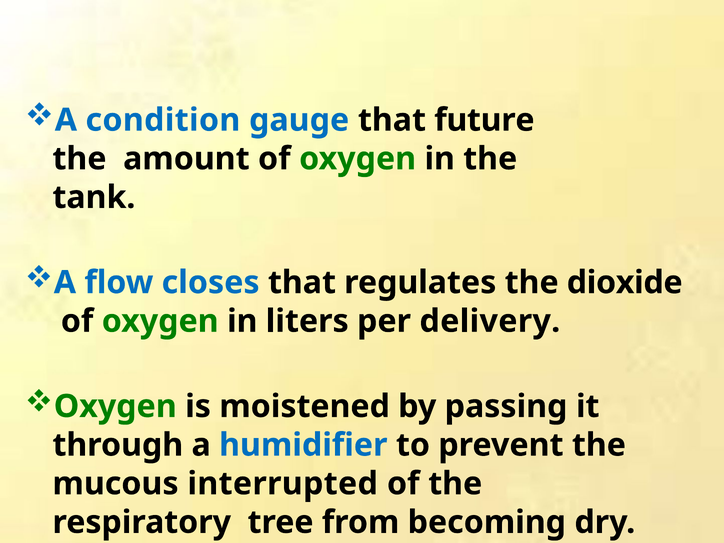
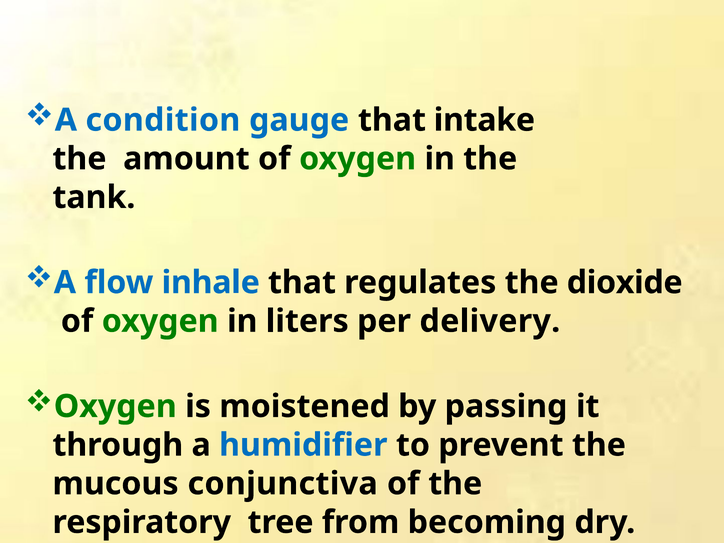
future: future -> intake
closes: closes -> inhale
interrupted: interrupted -> conjunctiva
